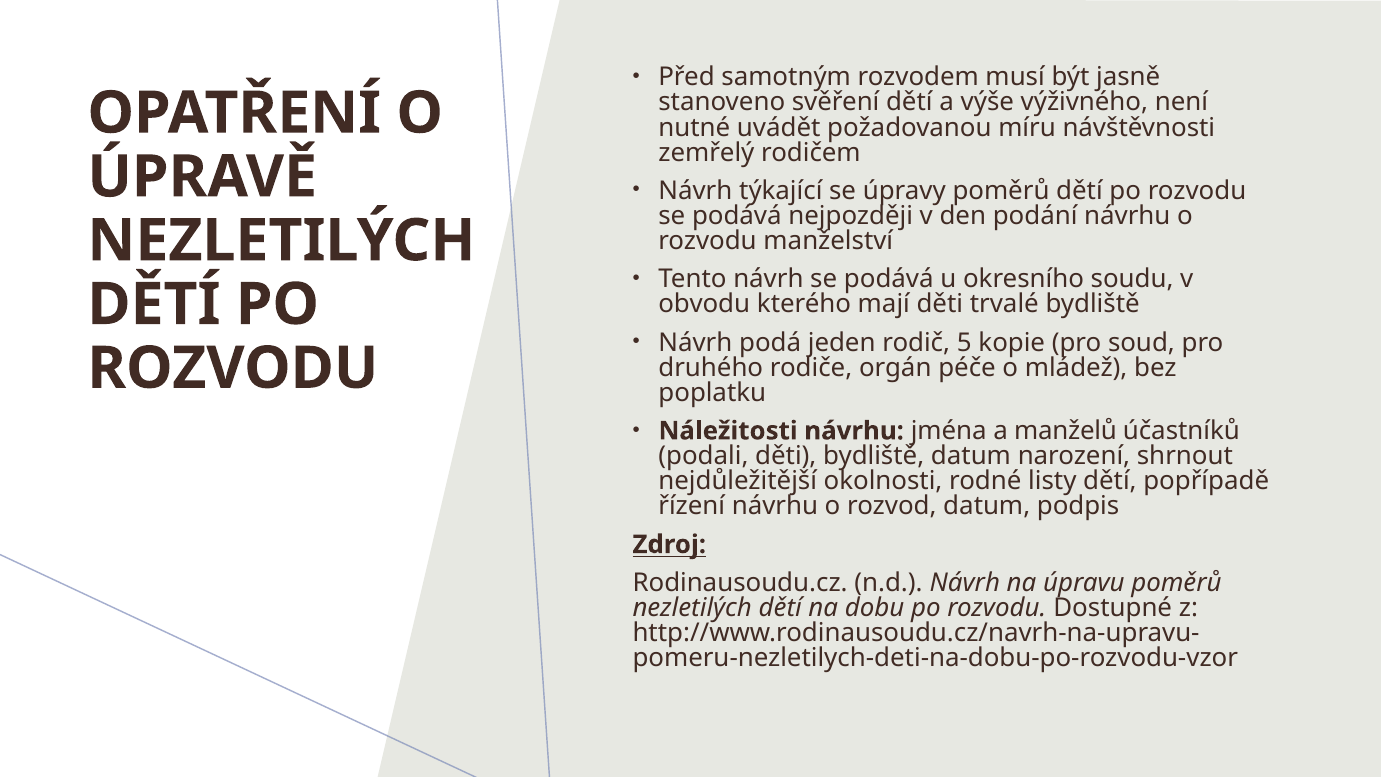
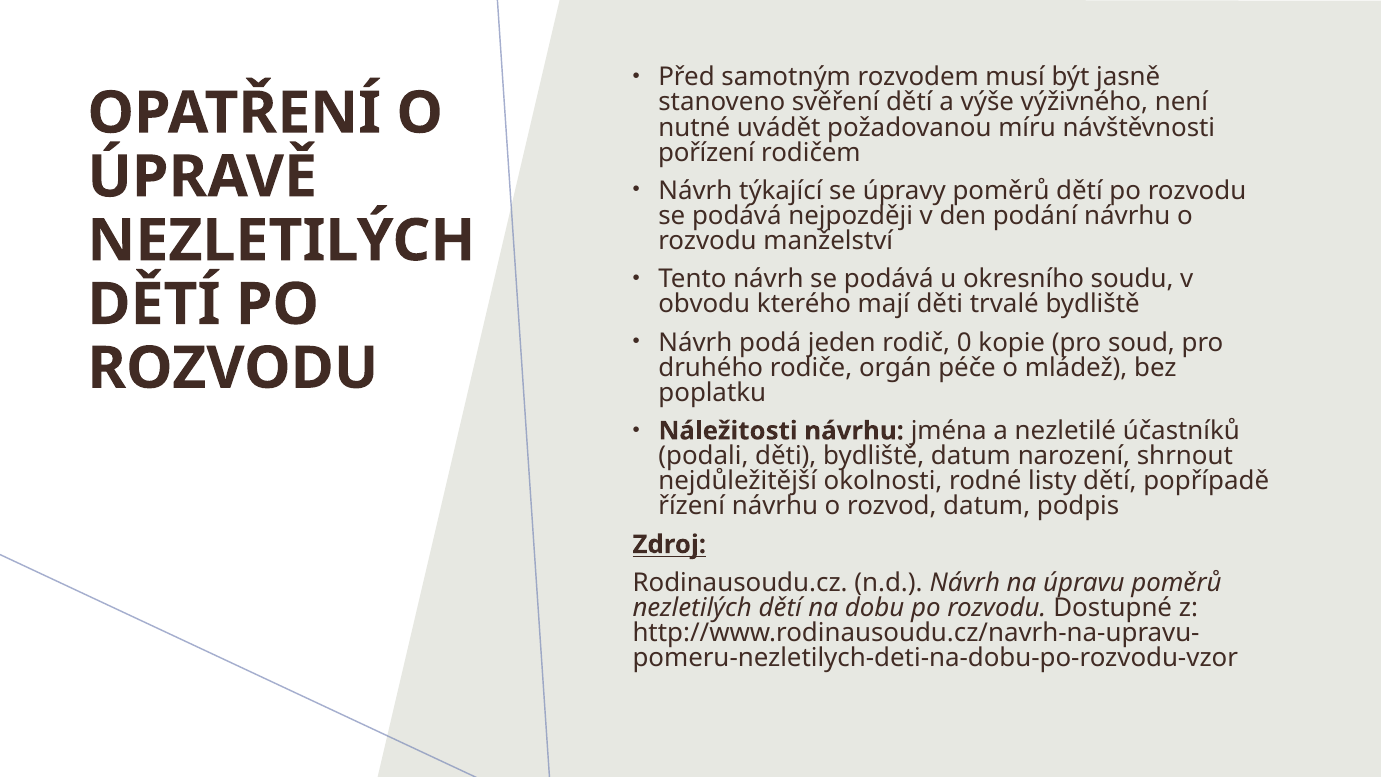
zemřelý: zemřelý -> pořízení
5: 5 -> 0
manželů: manželů -> nezletilé
